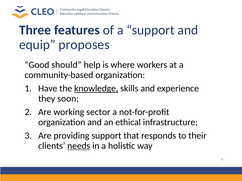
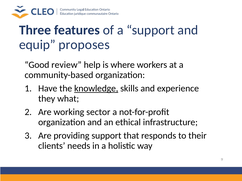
should: should -> review
soon: soon -> what
needs underline: present -> none
